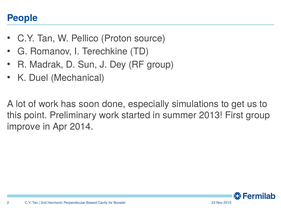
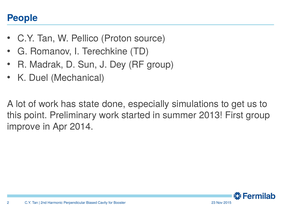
soon: soon -> state
